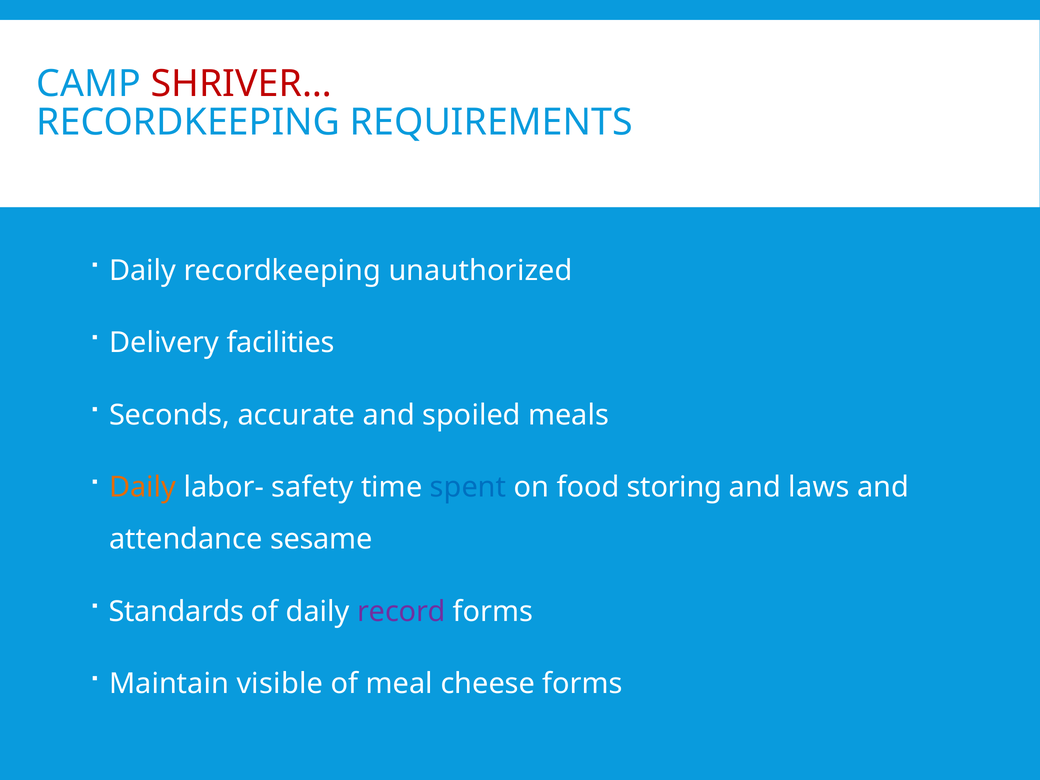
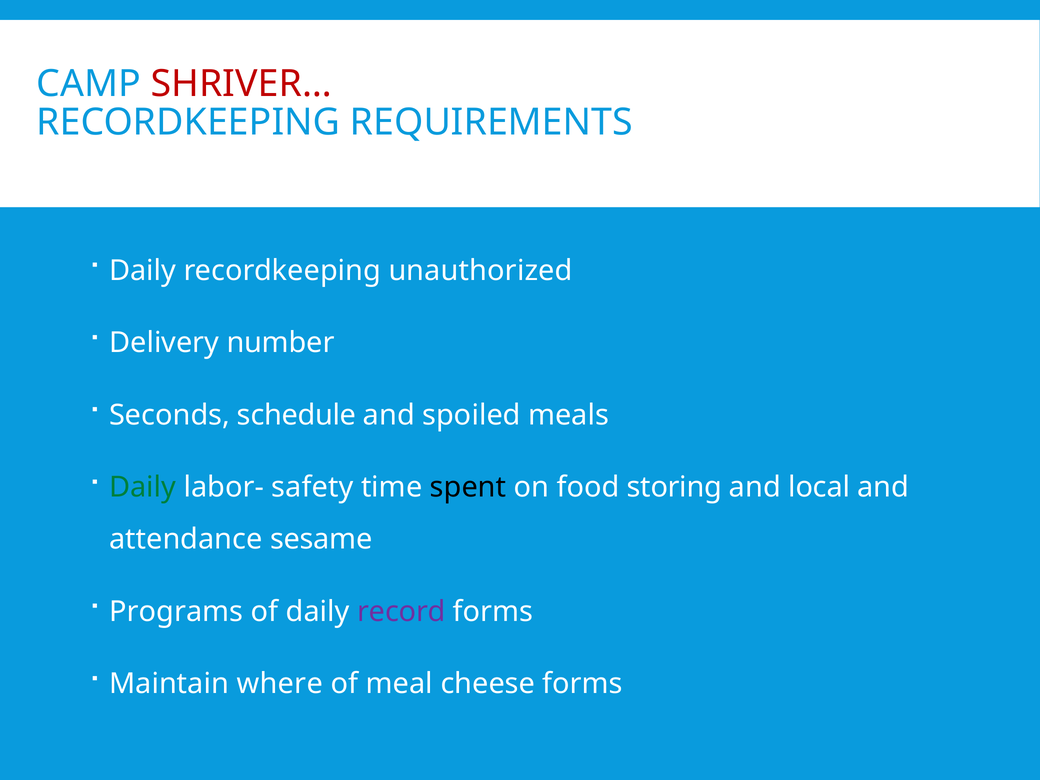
facilities: facilities -> number
accurate: accurate -> schedule
Daily at (143, 487) colour: orange -> green
spent colour: blue -> black
laws: laws -> local
Standards: Standards -> Programs
visible: visible -> where
